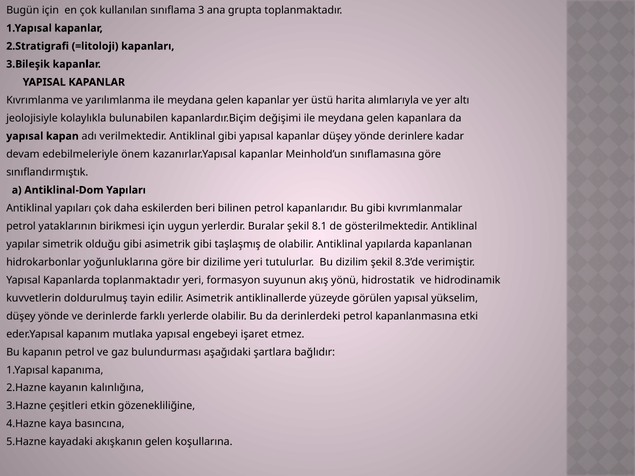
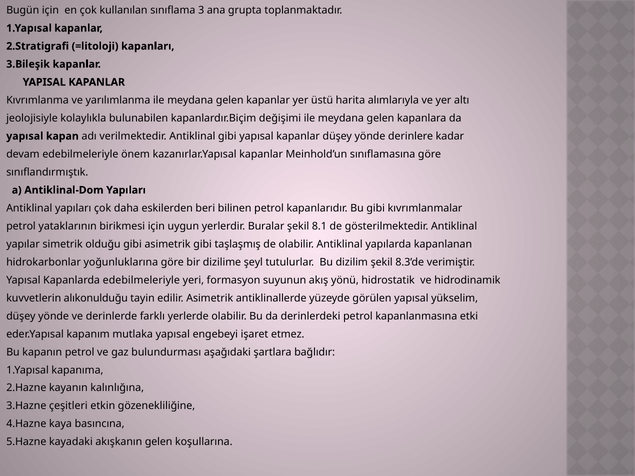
dizilime yeri: yeri -> şeyl
Kapanlarda toplanmaktadır: toplanmaktadır -> edebilmeleriyle
doldurulmuş: doldurulmuş -> alıkonulduğu
